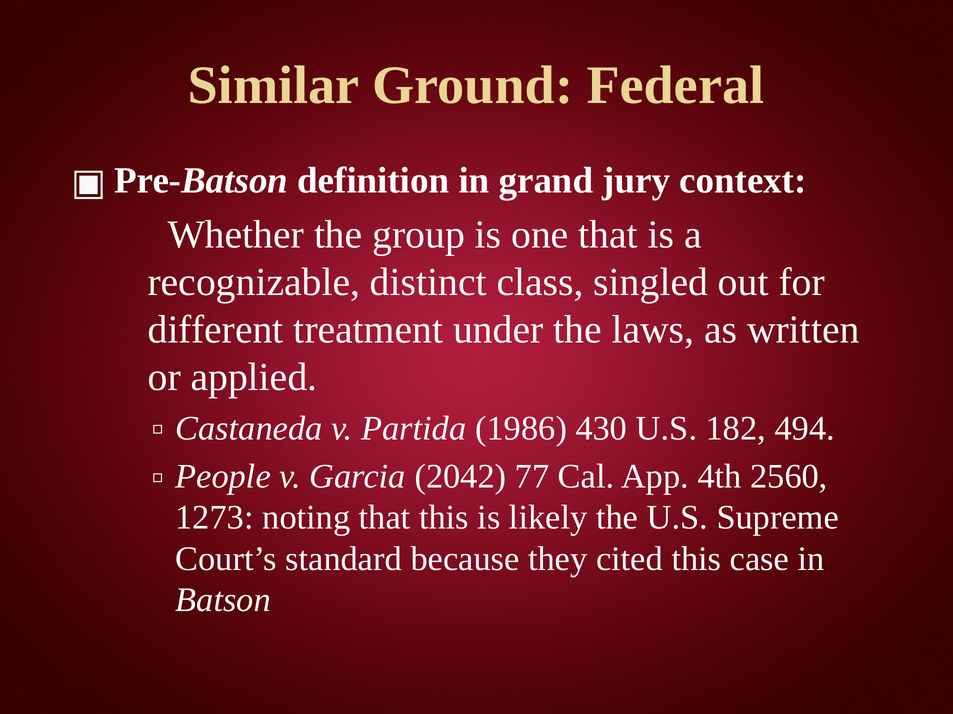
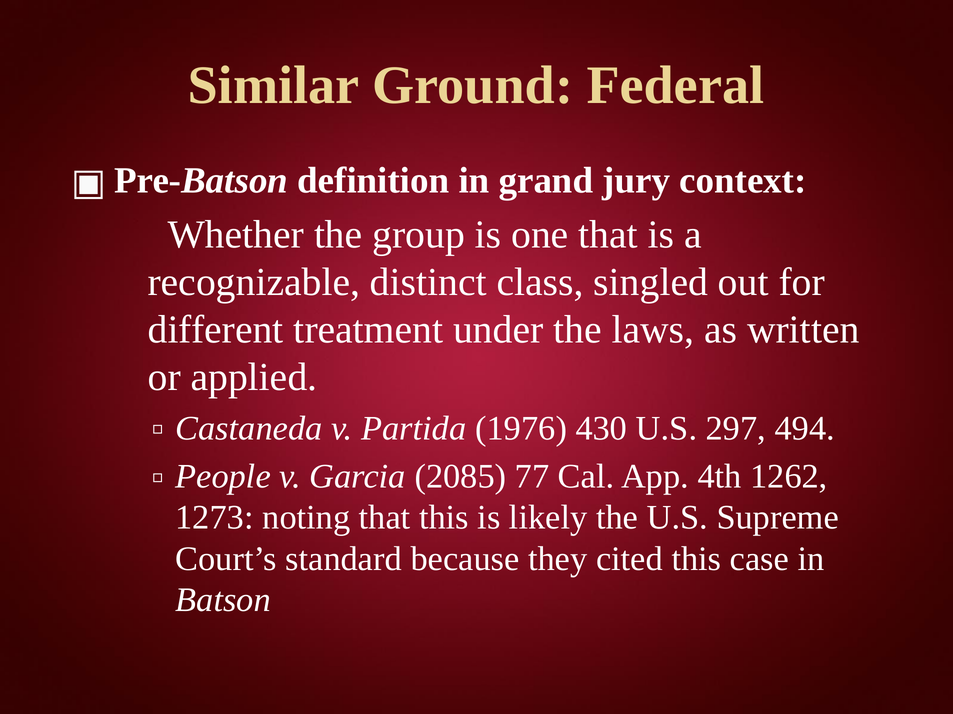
1986: 1986 -> 1976
182: 182 -> 297
2042: 2042 -> 2085
2560: 2560 -> 1262
